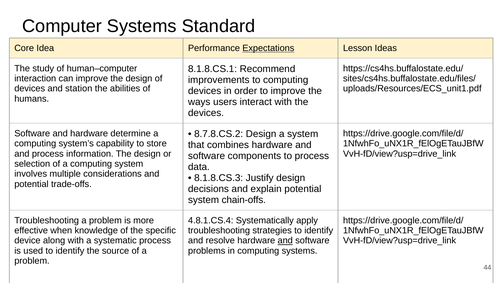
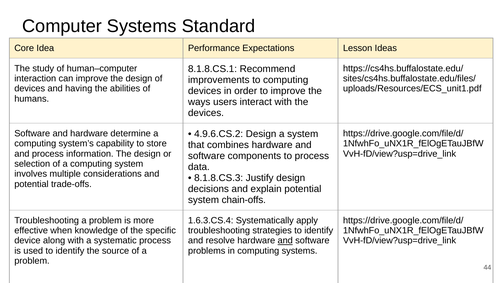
Expectations underline: present -> none
station: station -> having
8.7.8.CS.2: 8.7.8.CS.2 -> 4.9.6.CS.2
4.8.1.CS.4: 4.8.1.CS.4 -> 1.6.3.CS.4
